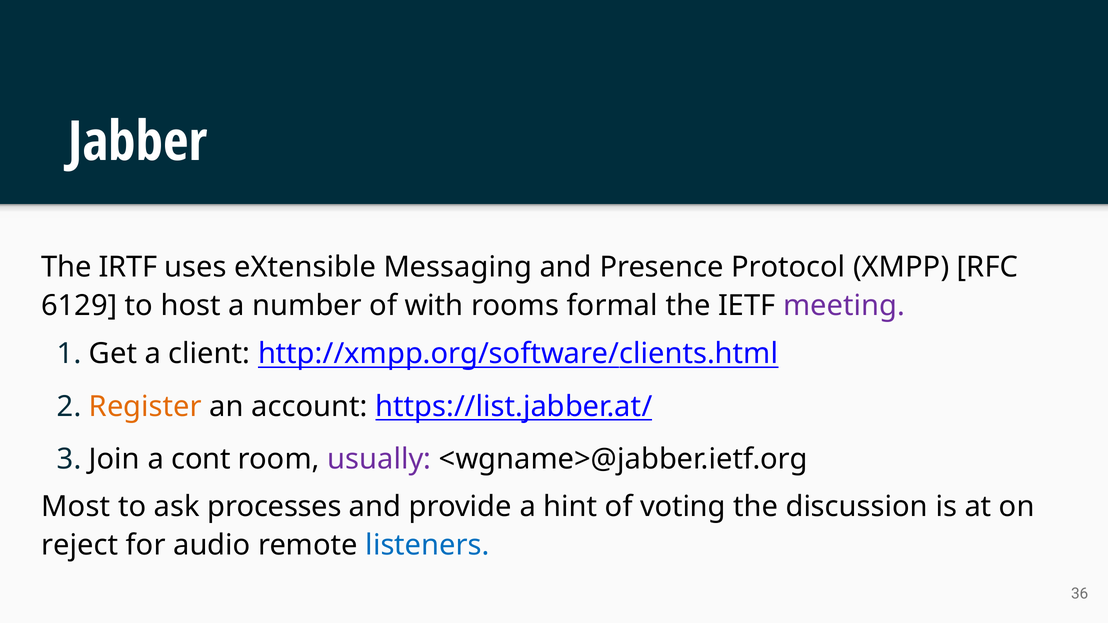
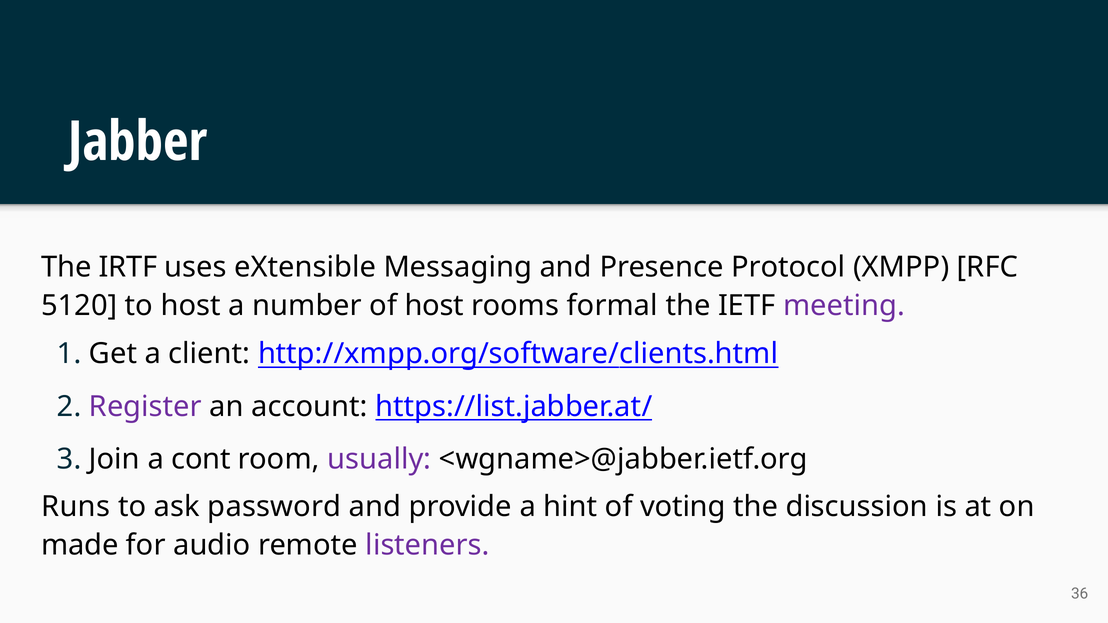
6129: 6129 -> 5120
of with: with -> host
Register colour: orange -> purple
Most: Most -> Runs
processes: processes -> password
reject: reject -> made
listeners colour: blue -> purple
